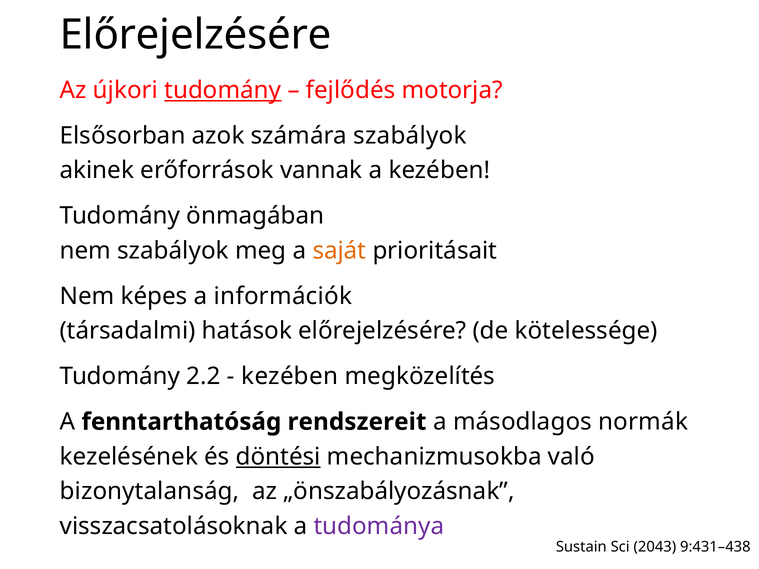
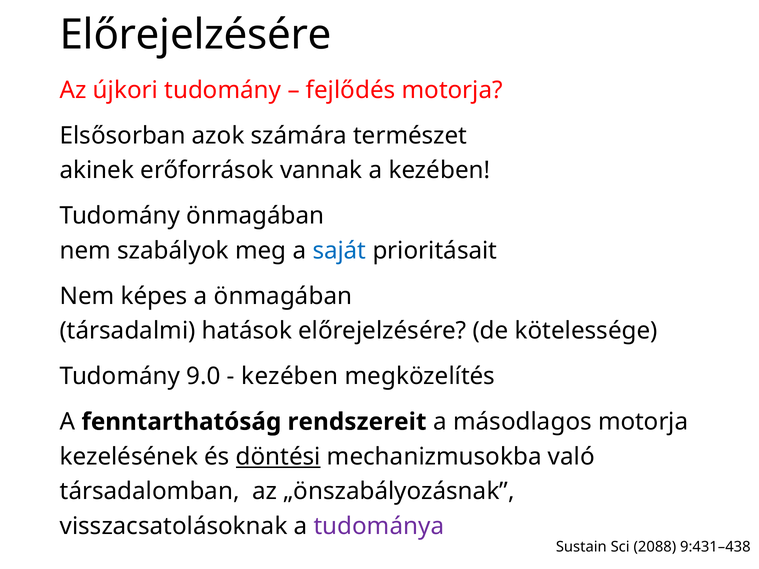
tudomány at (223, 90) underline: present -> none
számára szabályok: szabályok -> természet
saját colour: orange -> blue
a információk: információk -> önmagában
2.2: 2.2 -> 9.0
másodlagos normák: normák -> motorja
bizonytalanság: bizonytalanság -> társadalomban
2043: 2043 -> 2088
